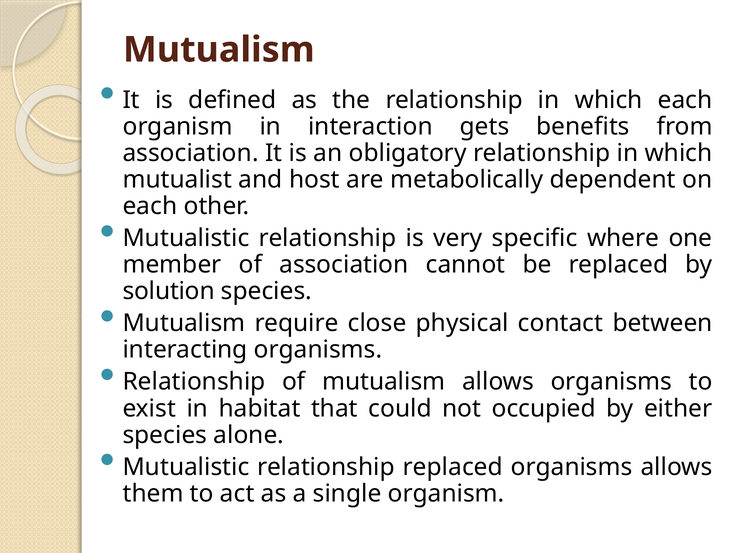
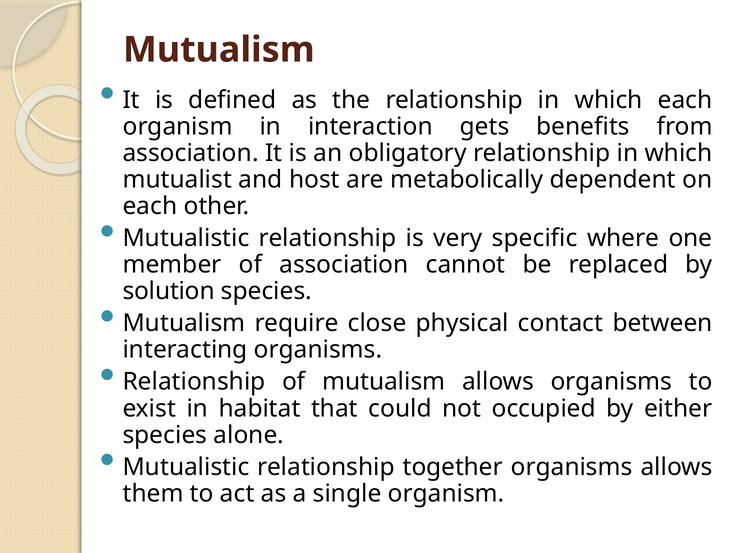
relationship replaced: replaced -> together
